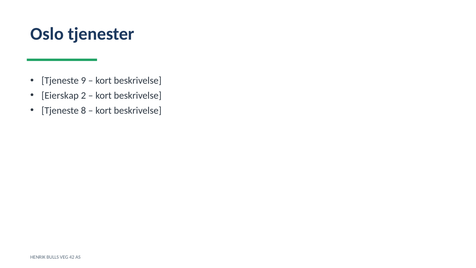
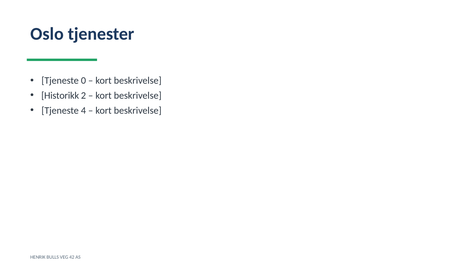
9: 9 -> 0
Eierskap: Eierskap -> Historikk
8: 8 -> 4
